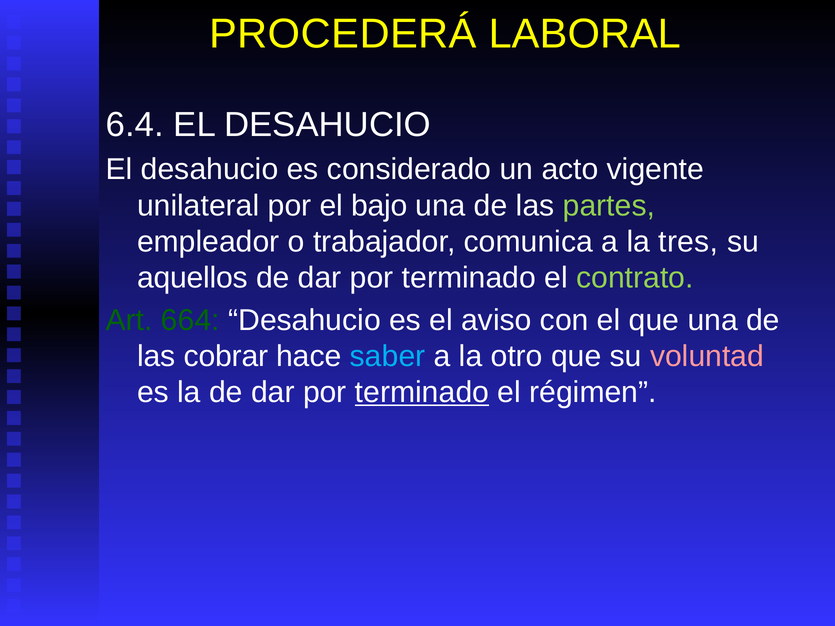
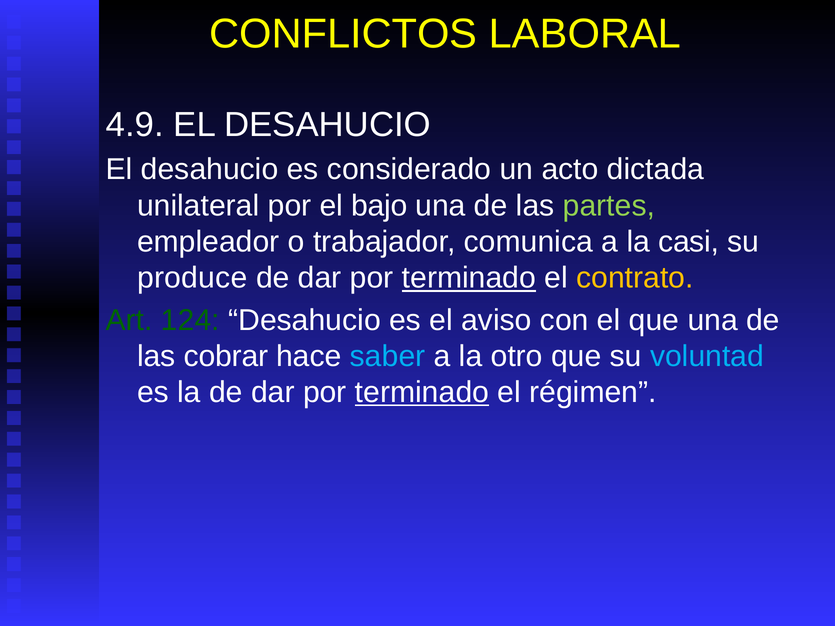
PROCEDERÁ: PROCEDERÁ -> CONFLICTOS
6.4: 6.4 -> 4.9
vigente: vigente -> dictada
tres: tres -> casi
aquellos: aquellos -> produce
terminado at (469, 278) underline: none -> present
contrato colour: light green -> yellow
664: 664 -> 124
voluntad colour: pink -> light blue
